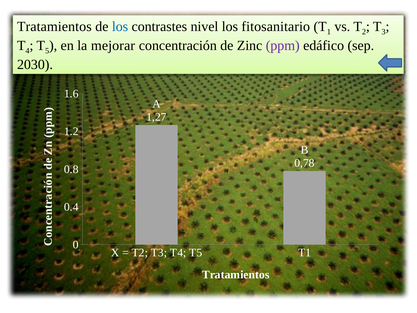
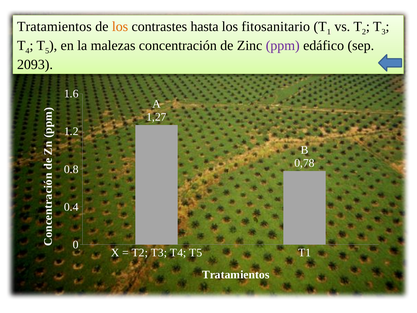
los at (120, 27) colour: blue -> orange
nivel: nivel -> hasta
mejorar: mejorar -> malezas
2030: 2030 -> 2093
